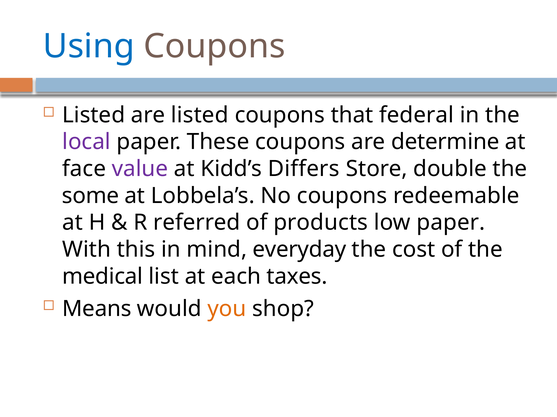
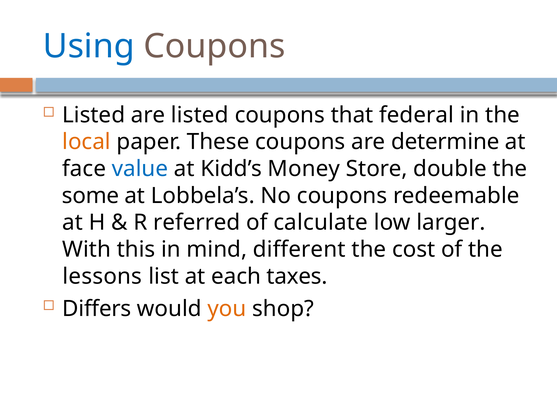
local colour: purple -> orange
value colour: purple -> blue
Differs: Differs -> Money
products: products -> calculate
low paper: paper -> larger
everyday: everyday -> different
medical: medical -> lessons
Means: Means -> Differs
